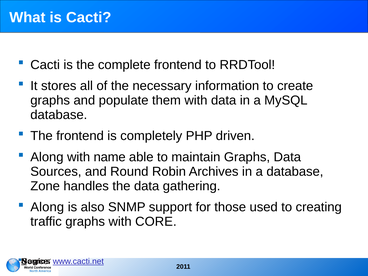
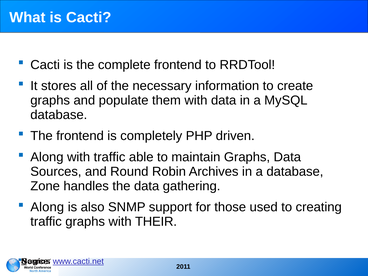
with name: name -> traffic
CORE: CORE -> THEIR
